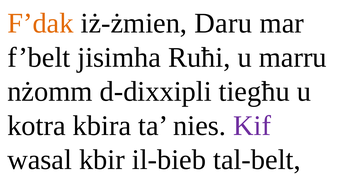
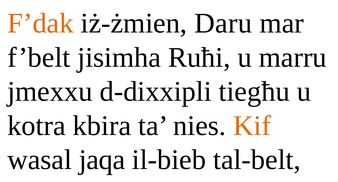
nżomm: nżomm -> jmexxu
Kif colour: purple -> orange
kbir: kbir -> jaqa
